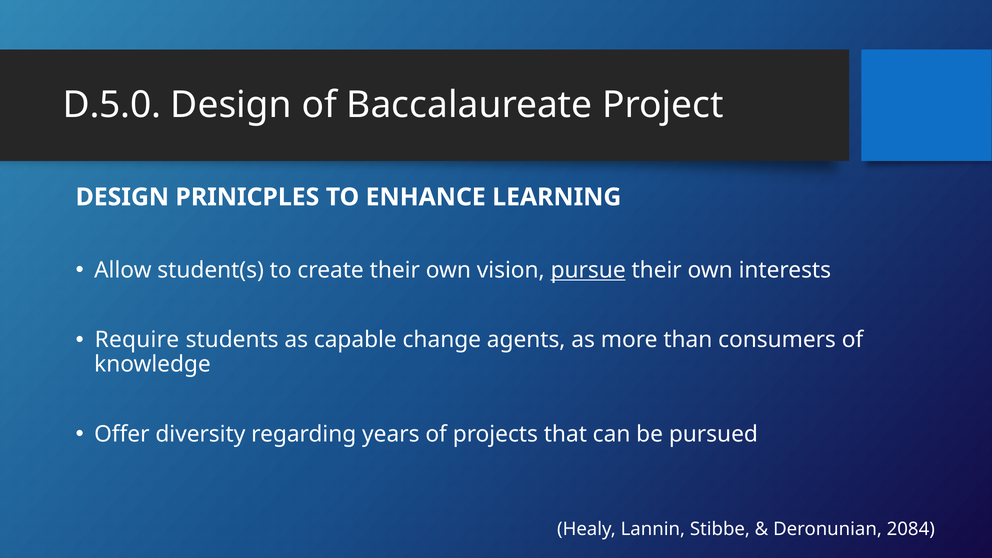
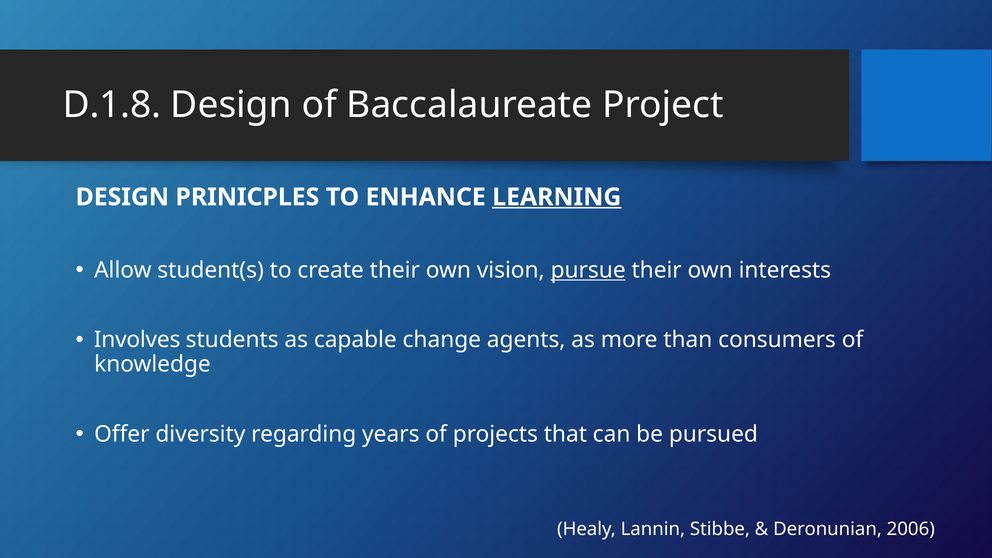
D.5.0: D.5.0 -> D.1.8
LEARNING underline: none -> present
Require: Require -> Involves
2084: 2084 -> 2006
